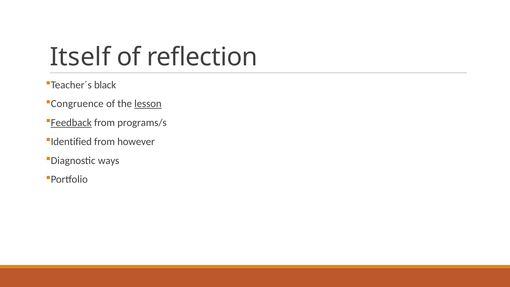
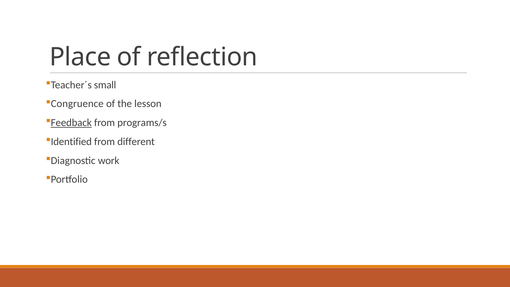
Itself: Itself -> Place
black: black -> small
lesson underline: present -> none
however: however -> different
ways: ways -> work
